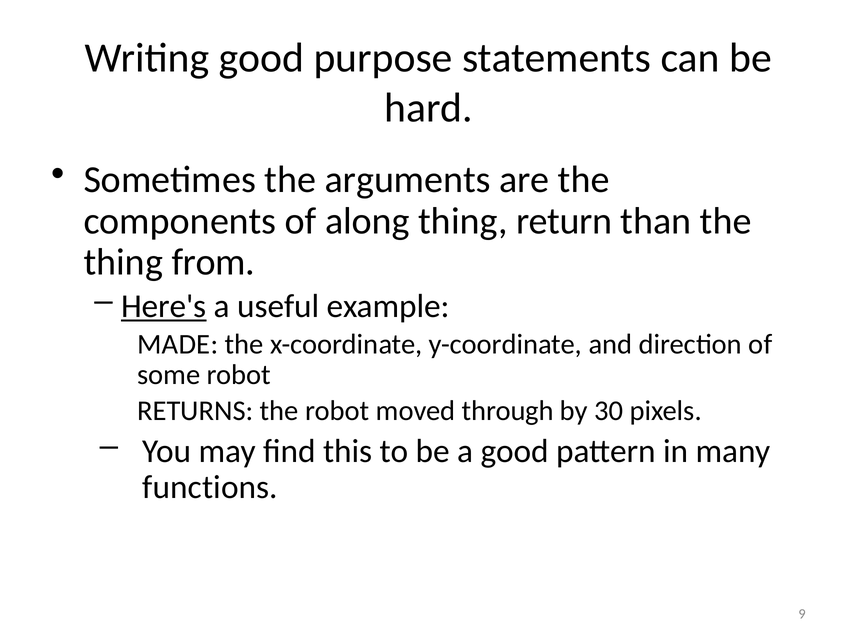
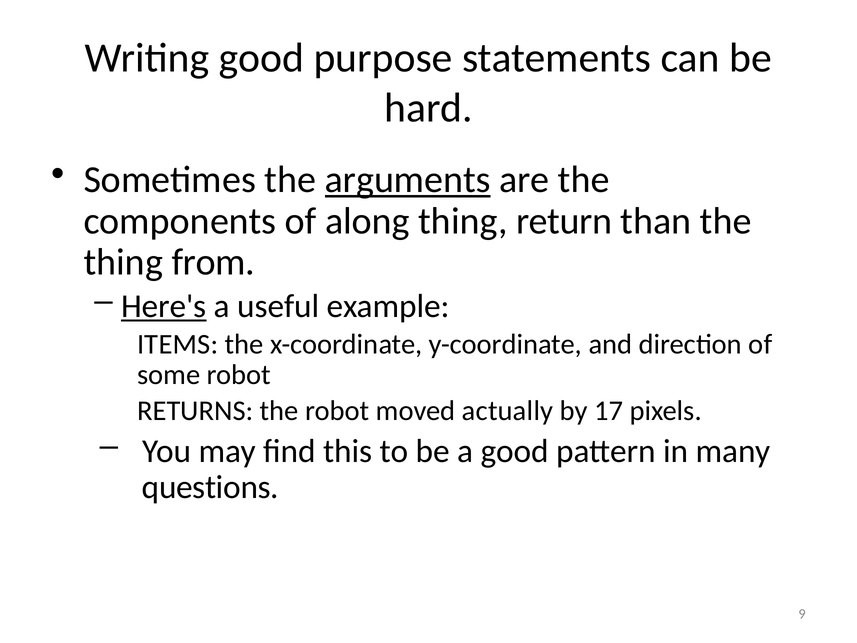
arguments underline: none -> present
MADE: MADE -> ITEMS
through: through -> actually
30: 30 -> 17
functions: functions -> questions
